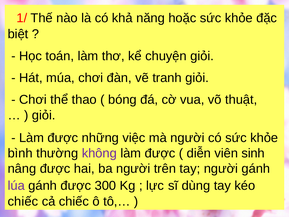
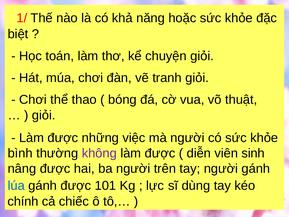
lúa colour: purple -> blue
300: 300 -> 101
chiếc at (23, 201): chiếc -> chính
